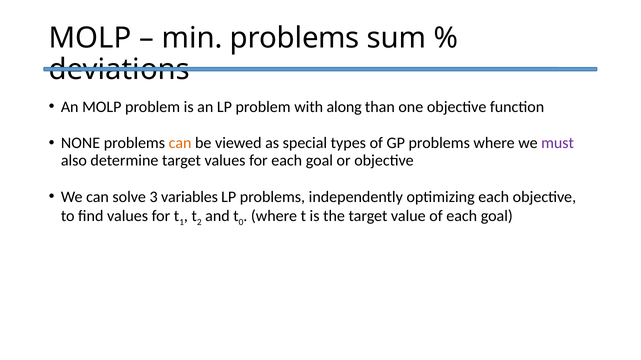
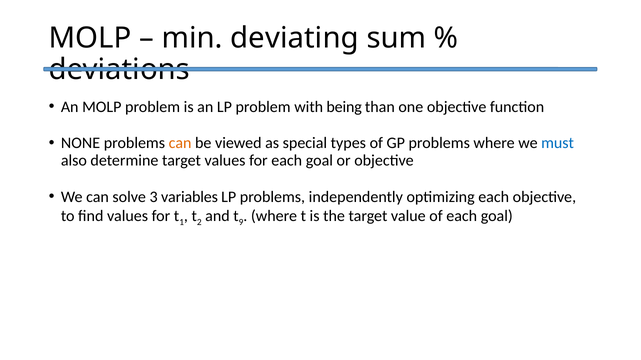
min problems: problems -> deviating
along: along -> being
must colour: purple -> blue
0: 0 -> 9
